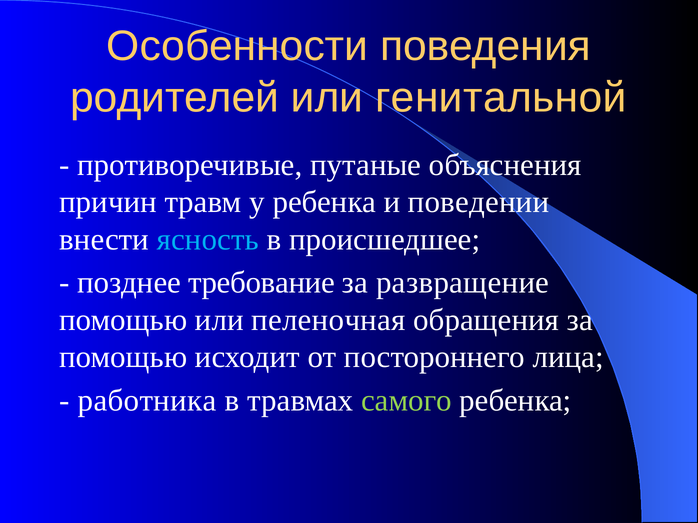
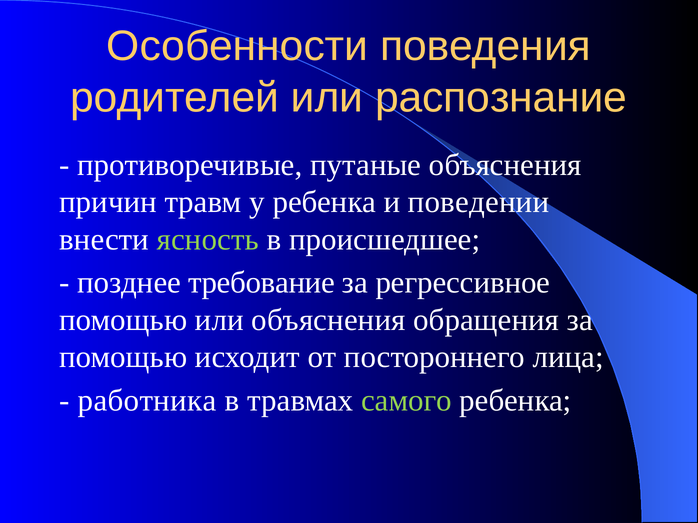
генитальной: генитальной -> распознание
ясность colour: light blue -> light green
развращение: развращение -> регрессивное
или пеленочная: пеленочная -> объяснения
